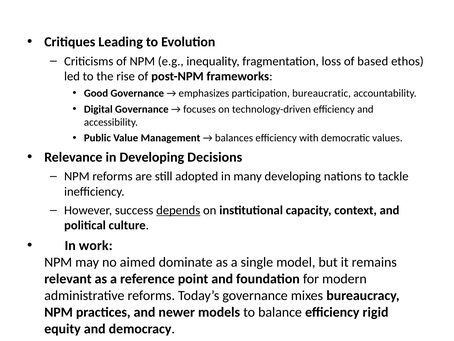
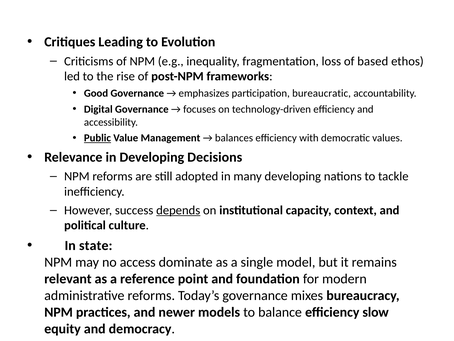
Public underline: none -> present
work: work -> state
aimed: aimed -> access
rigid: rigid -> slow
